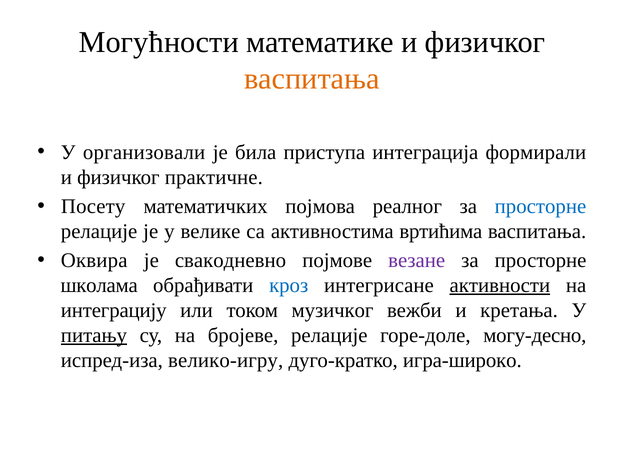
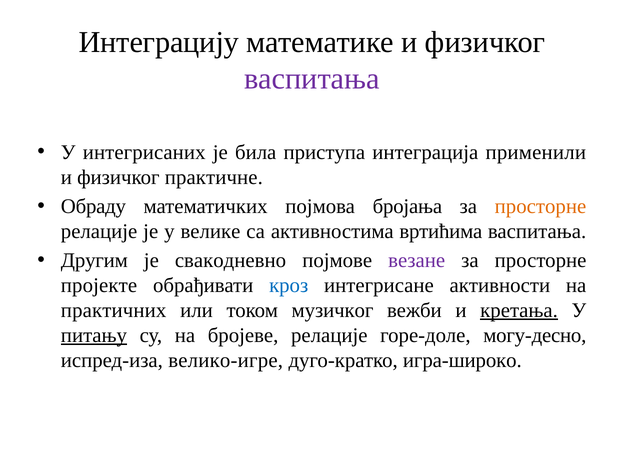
Могућности: Могућности -> Интеграцију
васпитања at (312, 79) colour: orange -> purple
организовали: организовали -> интегрисаних
формирали: формирали -> применили
Посету: Посету -> Обраду
реалног: реалног -> бројања
просторне at (540, 206) colour: blue -> orange
Оквира: Оквира -> Другим
школама: школама -> пројекте
активности underline: present -> none
интеграцију: интеграцију -> практичних
кретања underline: none -> present
велико-игру: велико-игру -> велико-игре
